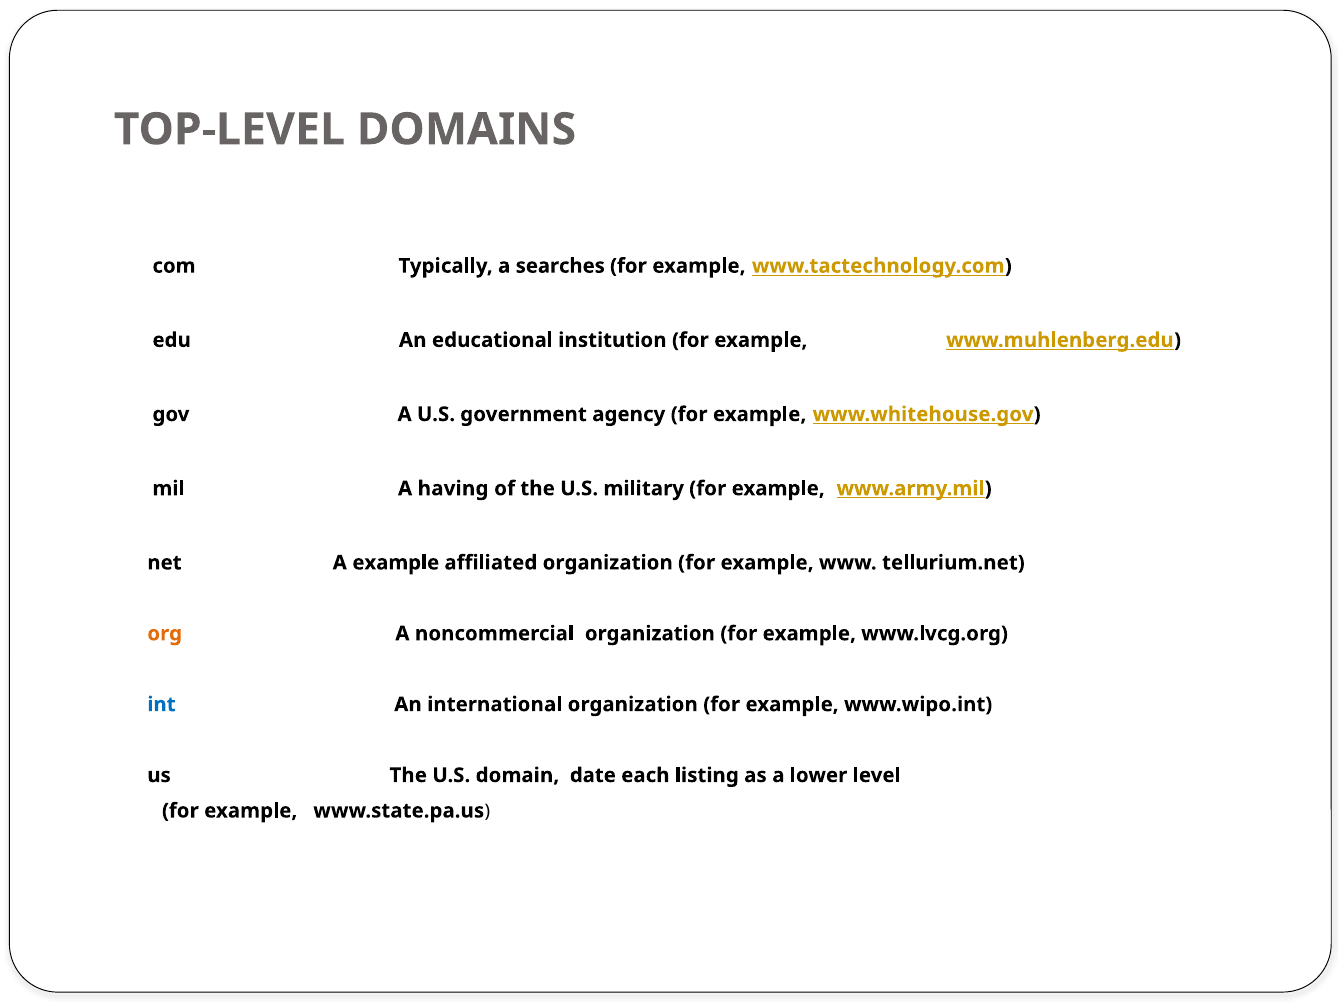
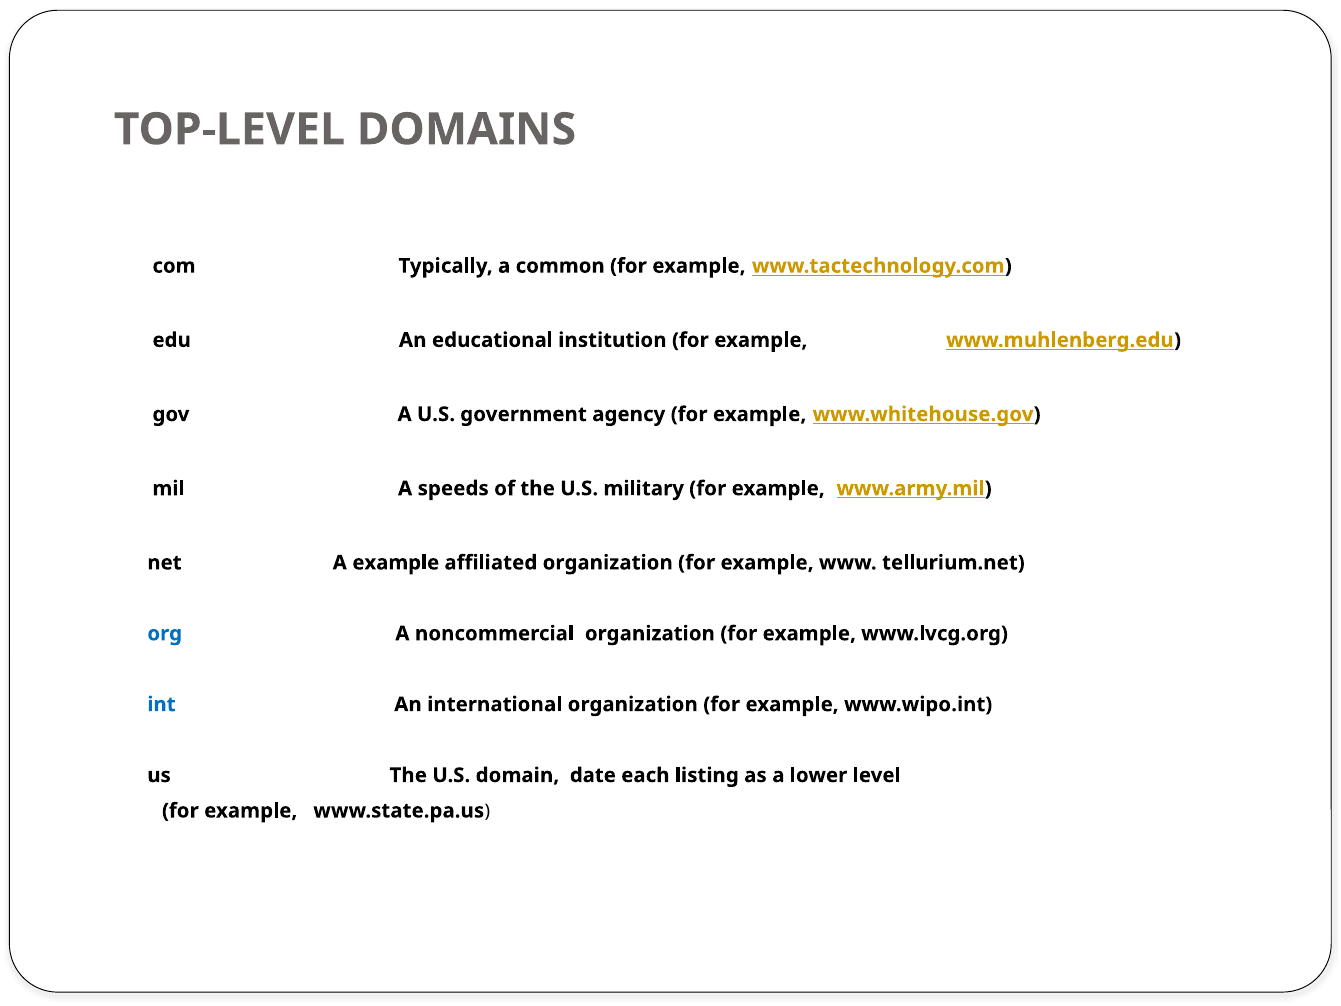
searches: searches -> common
having: having -> speeds
org colour: orange -> blue
